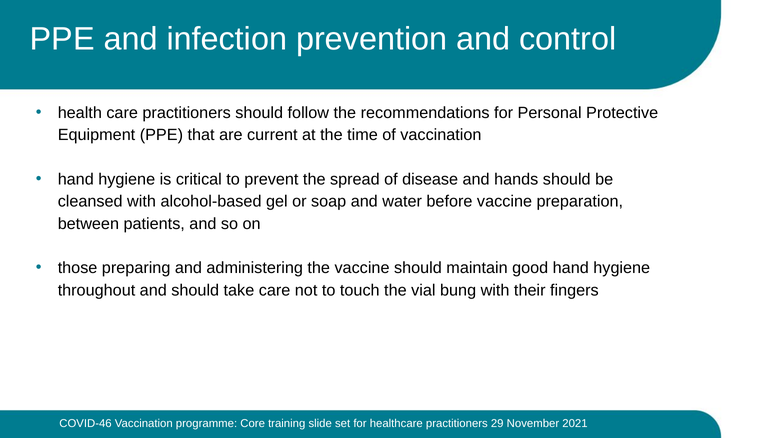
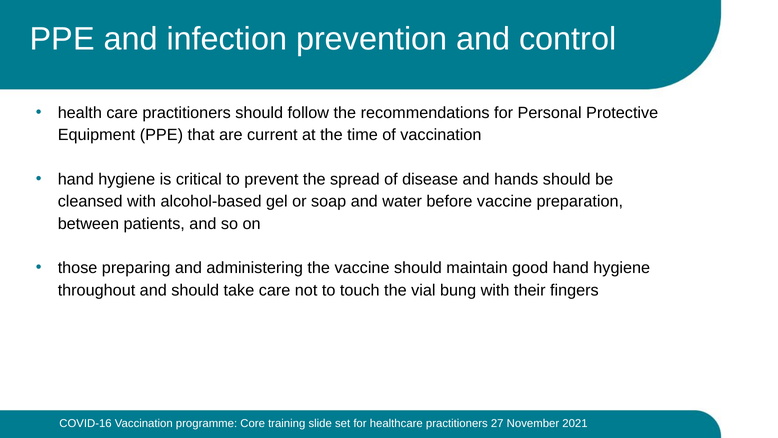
COVID-46: COVID-46 -> COVID-16
29: 29 -> 27
